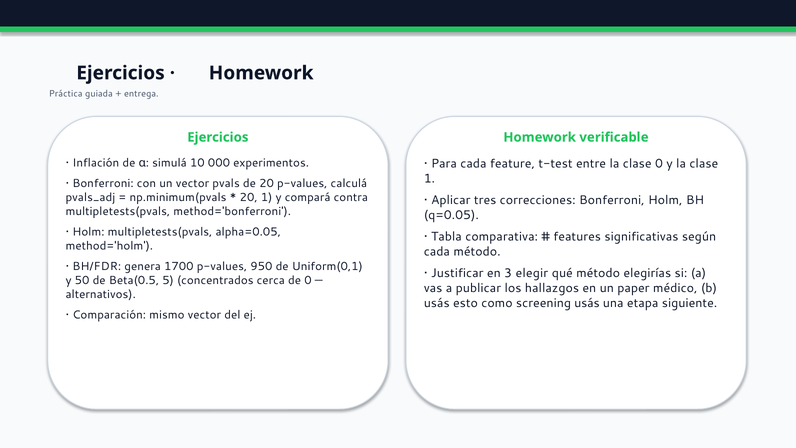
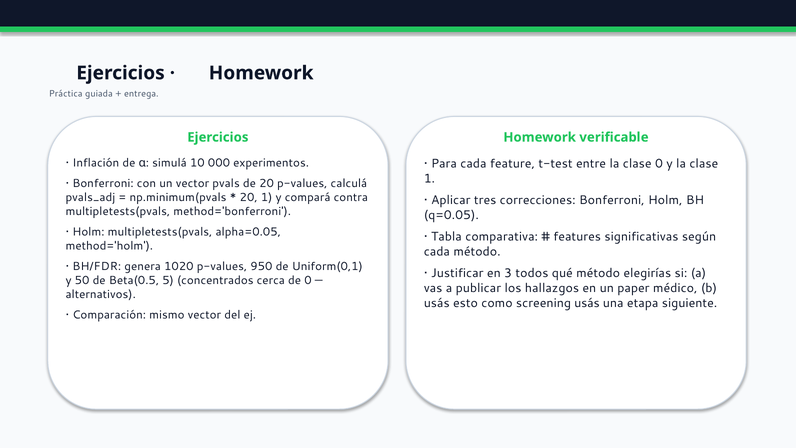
1700: 1700 -> 1020
elegir: elegir -> todos
